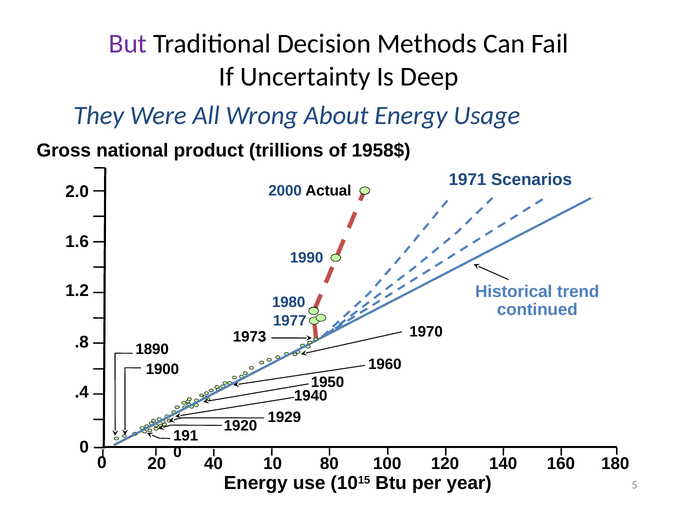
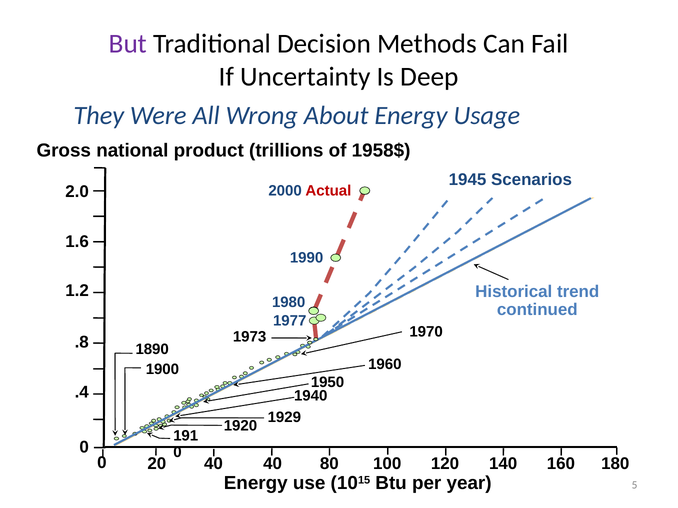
1971: 1971 -> 1945
Actual colour: black -> red
40 10: 10 -> 40
